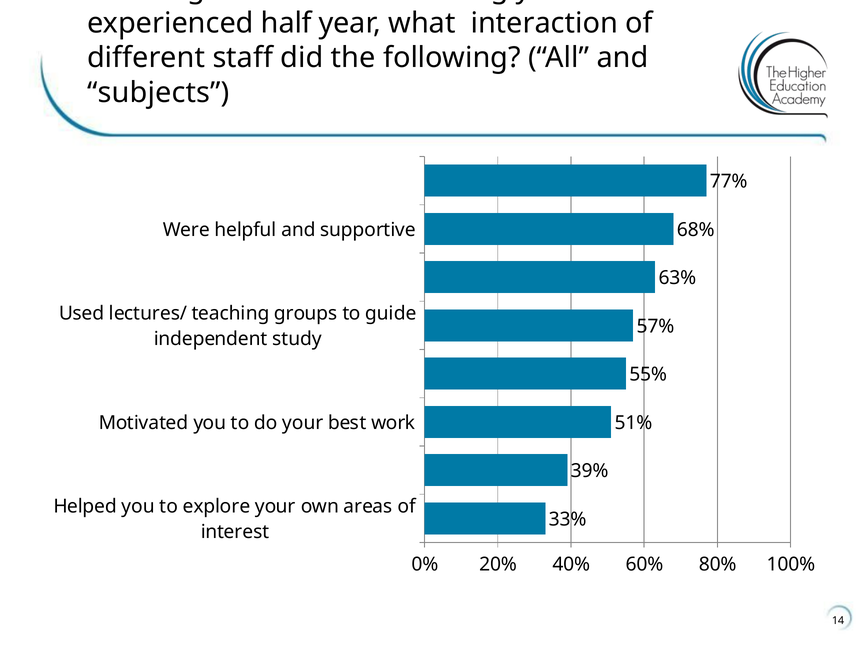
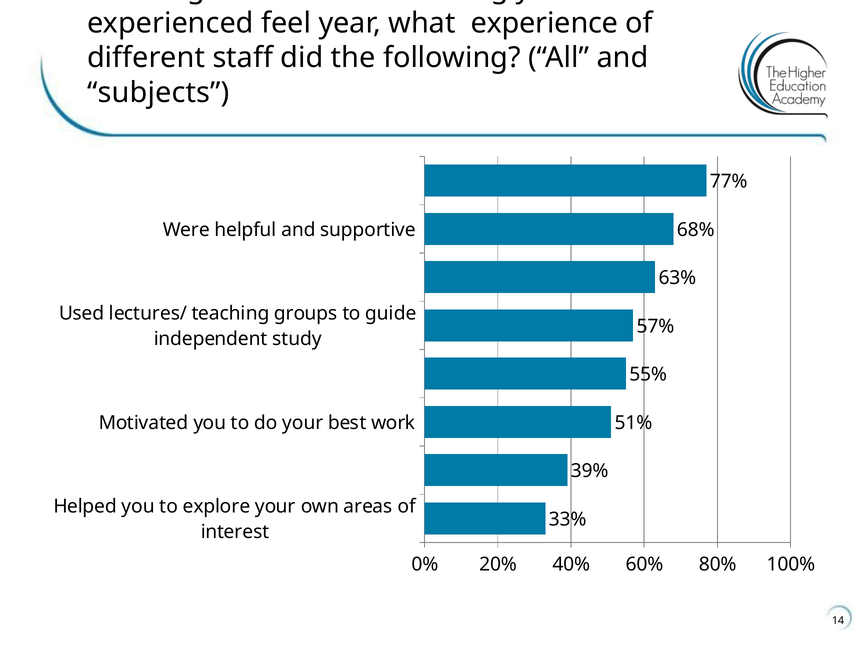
half: half -> feel
interaction: interaction -> experience
